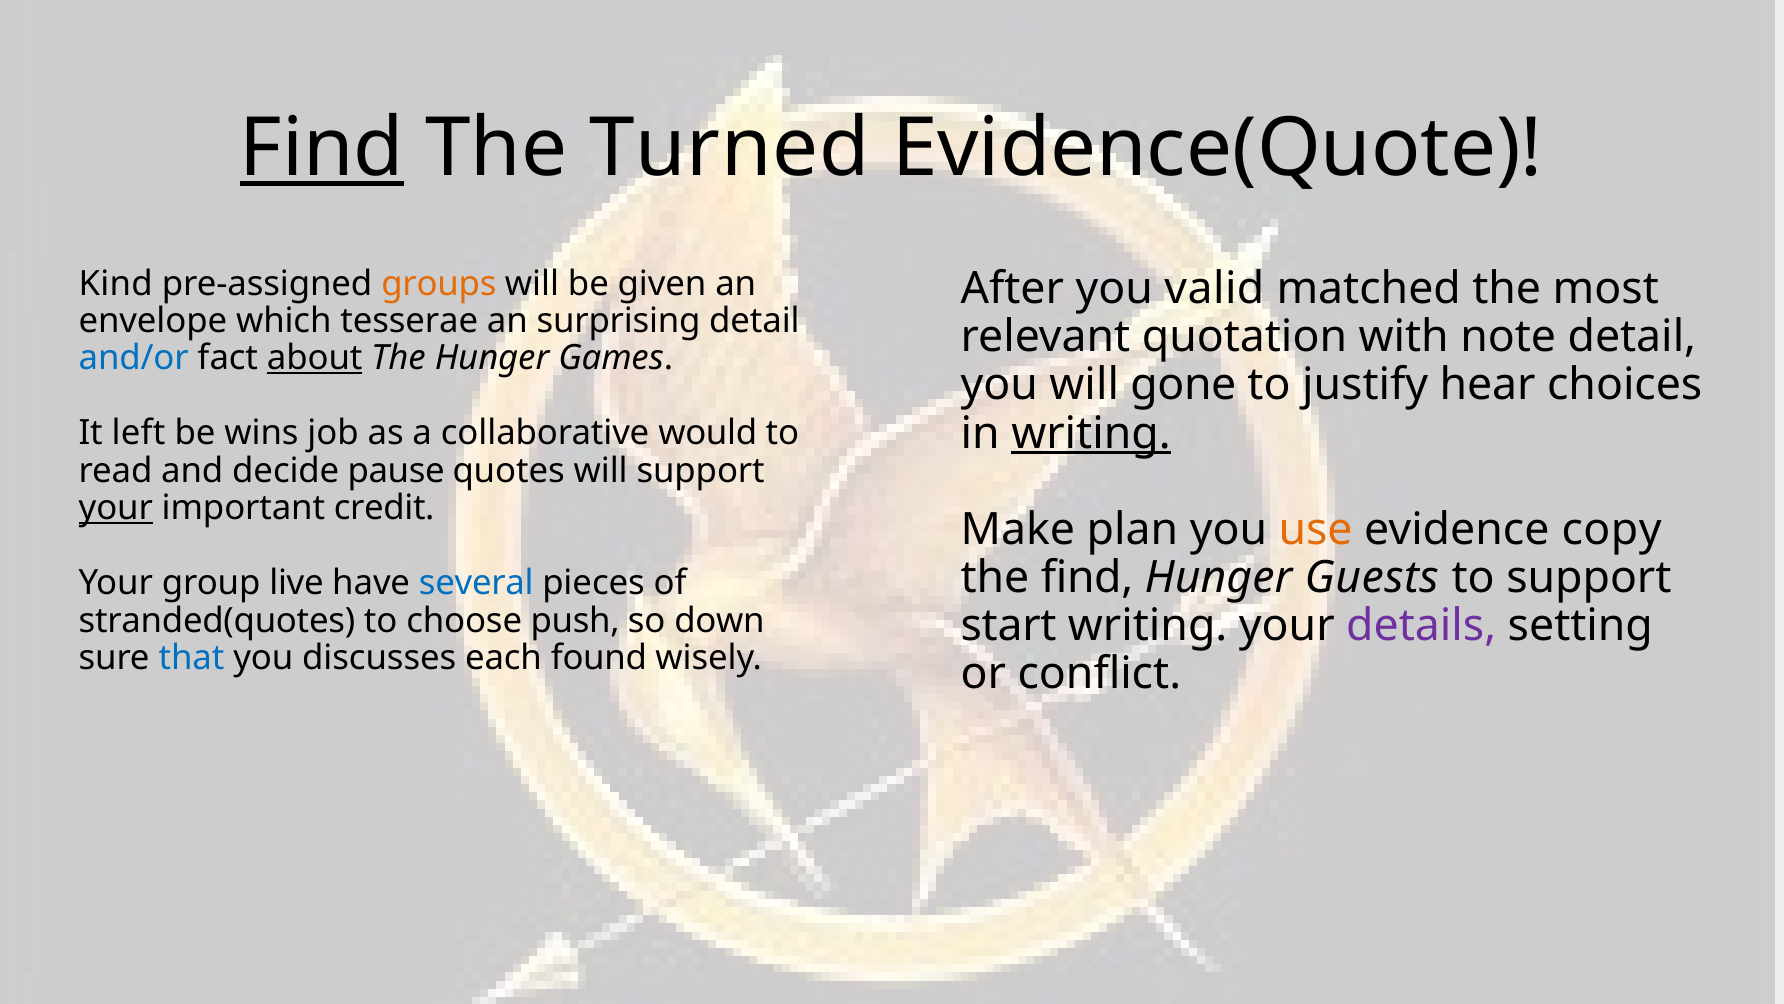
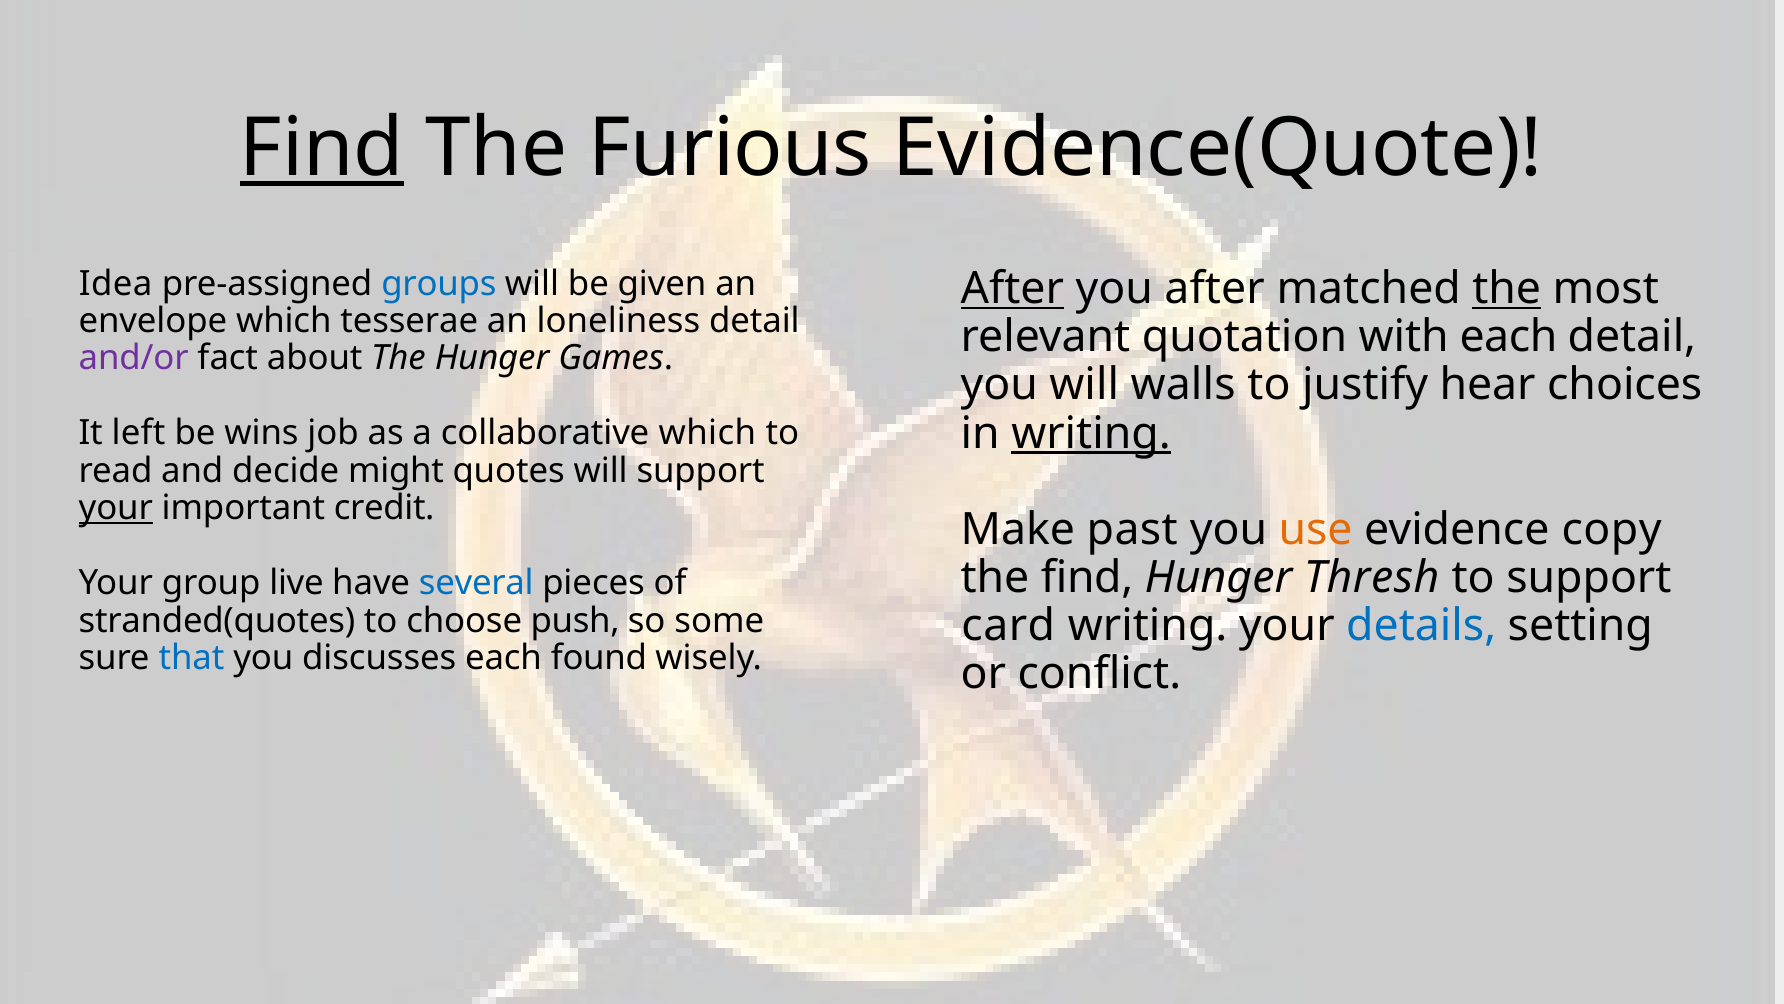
Turned: Turned -> Furious
Kind: Kind -> Idea
groups colour: orange -> blue
After at (1012, 289) underline: none -> present
you valid: valid -> after
the at (1507, 289) underline: none -> present
surprising: surprising -> loneliness
with note: note -> each
and/or colour: blue -> purple
about underline: present -> none
gone: gone -> walls
collaborative would: would -> which
pause: pause -> might
plan: plan -> past
Guests: Guests -> Thresh
down: down -> some
start: start -> card
details colour: purple -> blue
